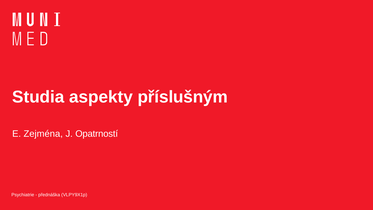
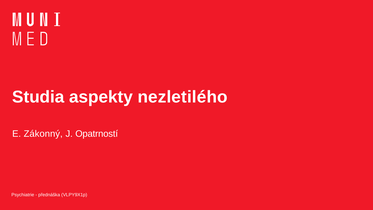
příslušným: příslušným -> nezletilého
Zejména: Zejména -> Zákonný
